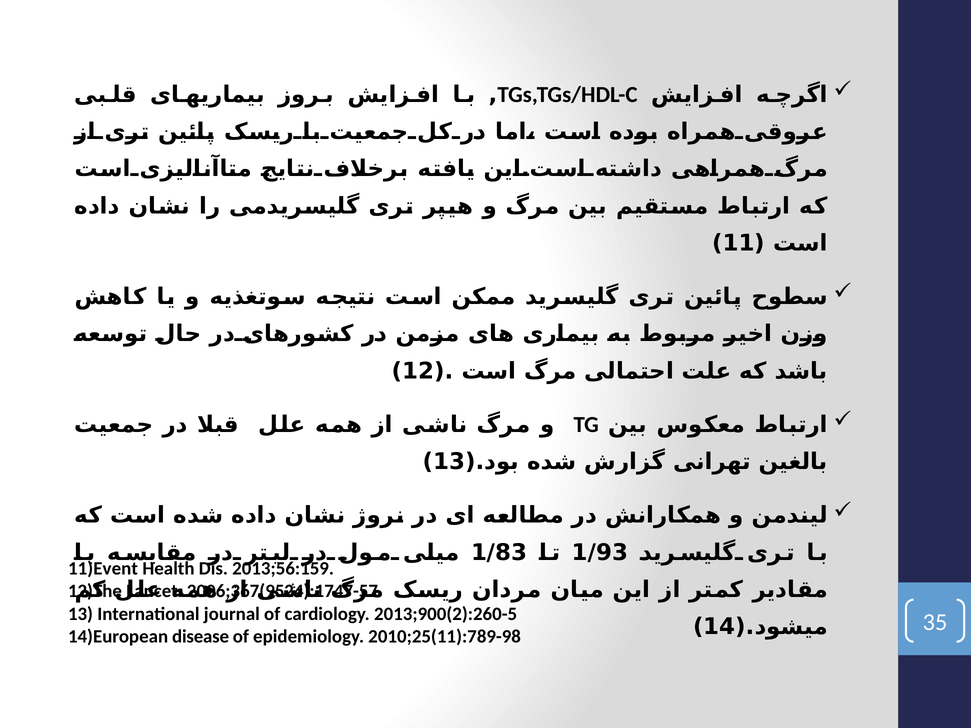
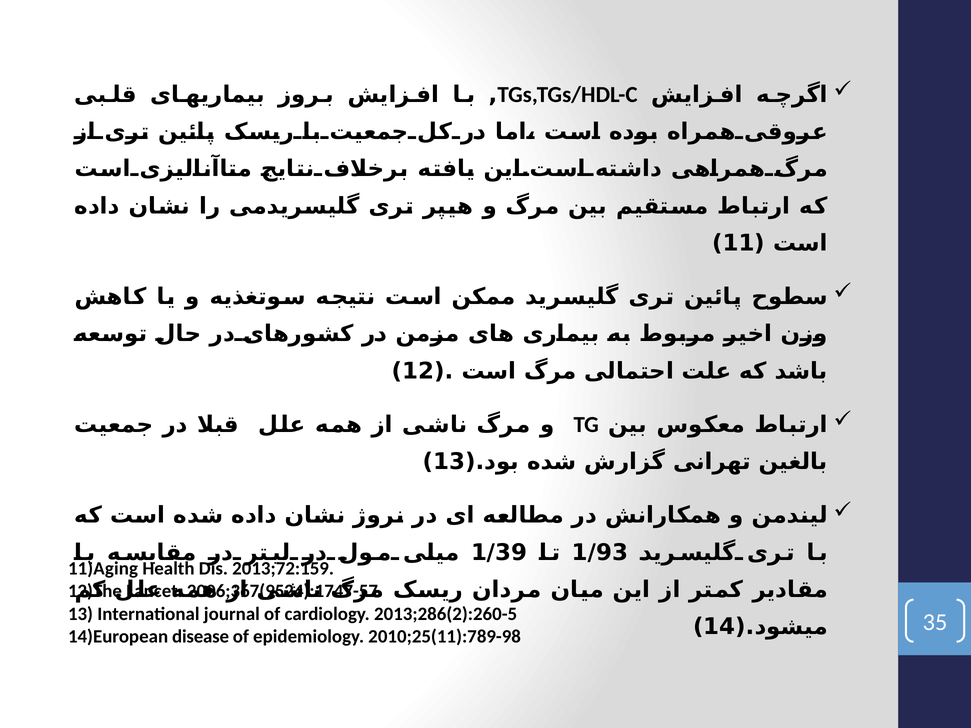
1/83: 1/83 -> 1/39
11)Event: 11)Event -> 11)Aging
2013;56:159: 2013;56:159 -> 2013;72:159
2013;900(2):260-5: 2013;900(2):260-5 -> 2013;286(2):260-5
